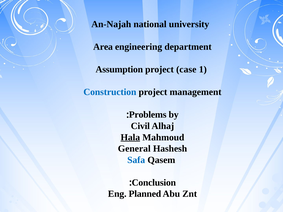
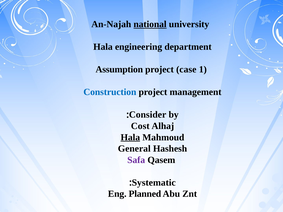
national underline: none -> present
Area at (103, 47): Area -> Hala
Problems: Problems -> Consider
Civil: Civil -> Cost
Safa colour: blue -> purple
Conclusion: Conclusion -> Systematic
